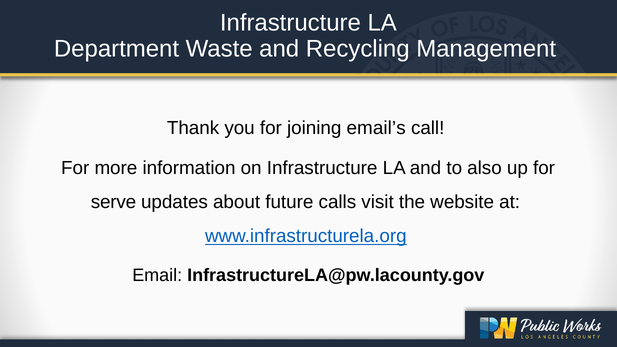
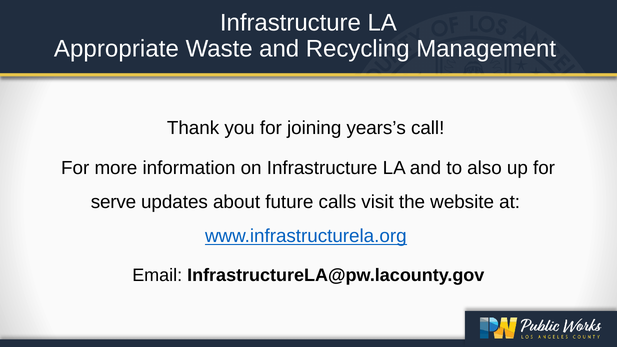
Department: Department -> Appropriate
email’s: email’s -> years’s
